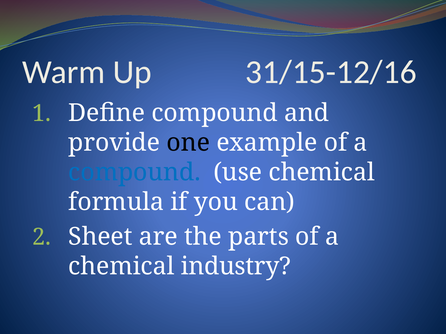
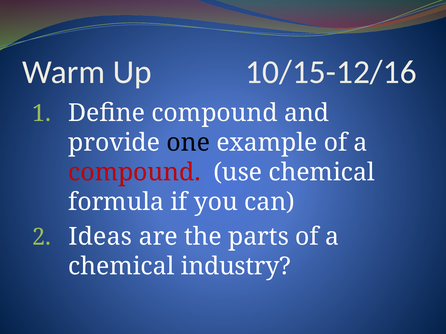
31/15-12/16: 31/15-12/16 -> 10/15-12/16
compound at (134, 173) colour: blue -> red
Sheet: Sheet -> Ideas
